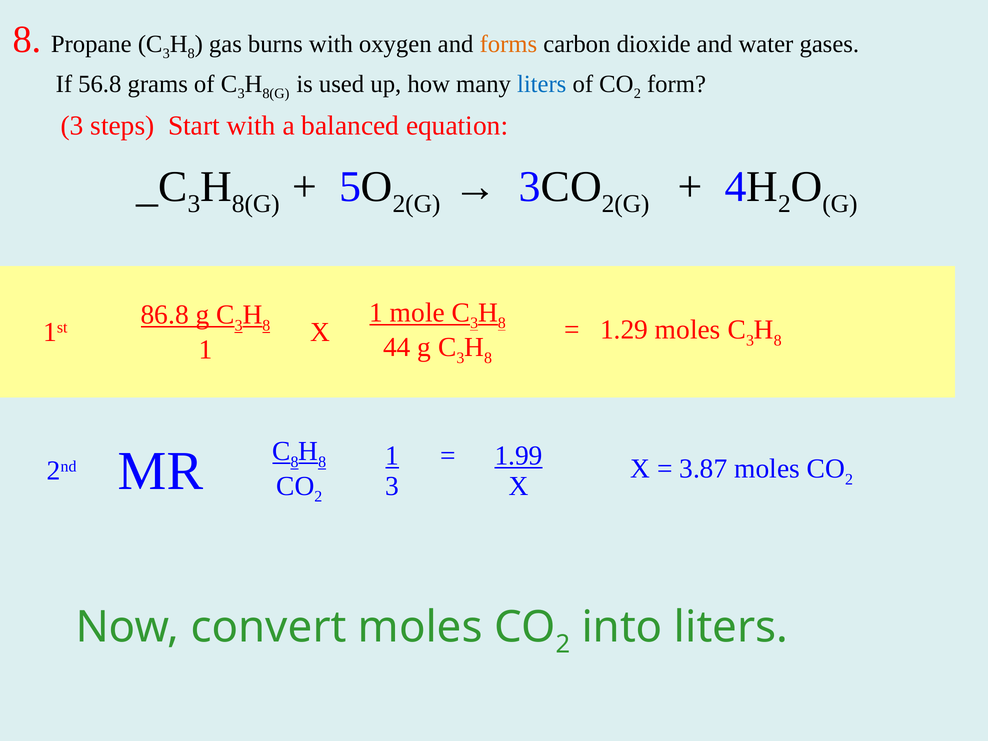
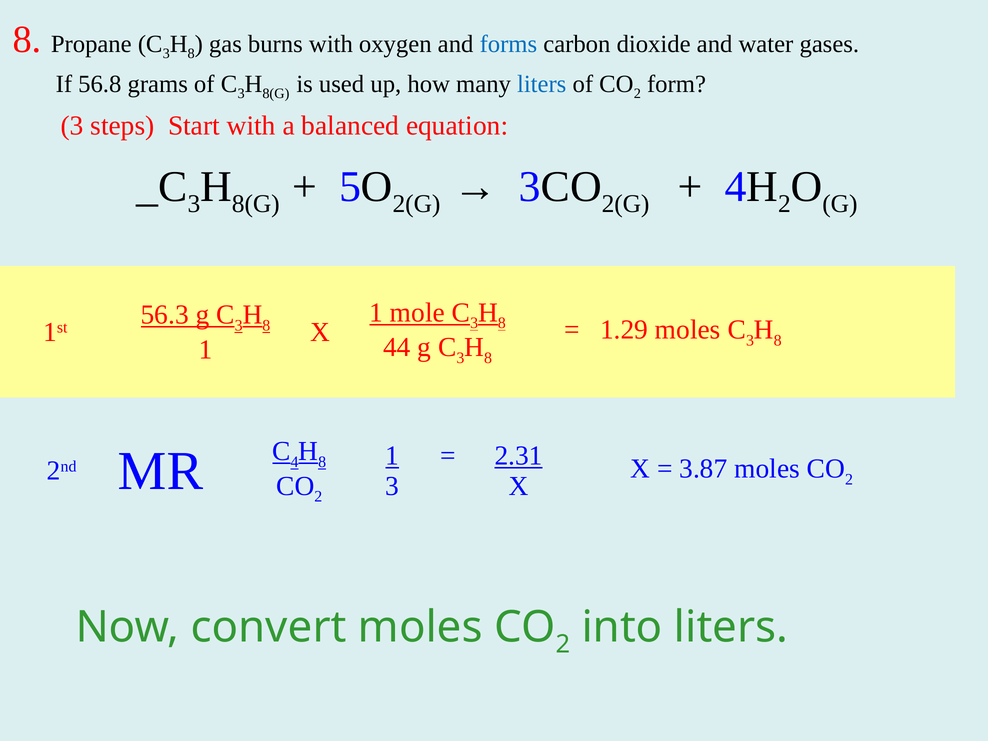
forms colour: orange -> blue
86.8: 86.8 -> 56.3
1.99: 1.99 -> 2.31
8 at (295, 462): 8 -> 4
